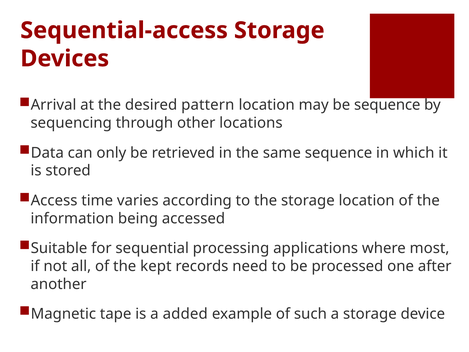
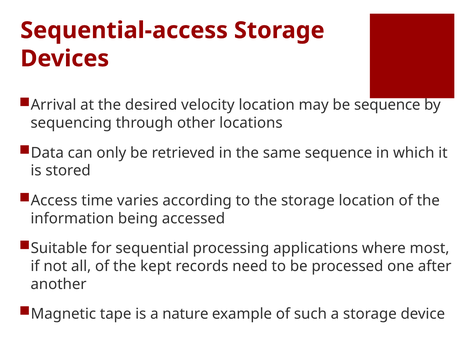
pattern: pattern -> velocity
added: added -> nature
